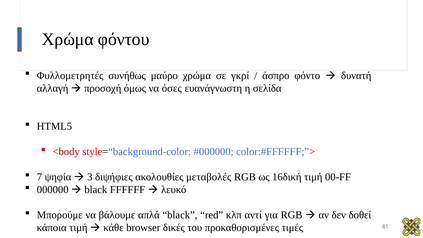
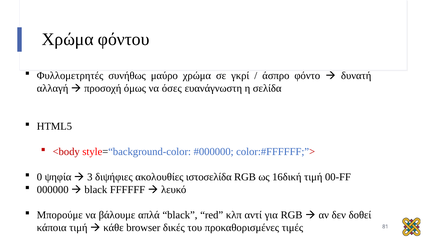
7: 7 -> 0
μεταβολές: μεταβολές -> ιστοσελίδα
